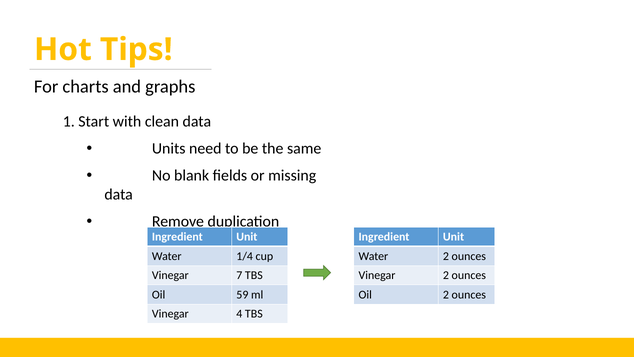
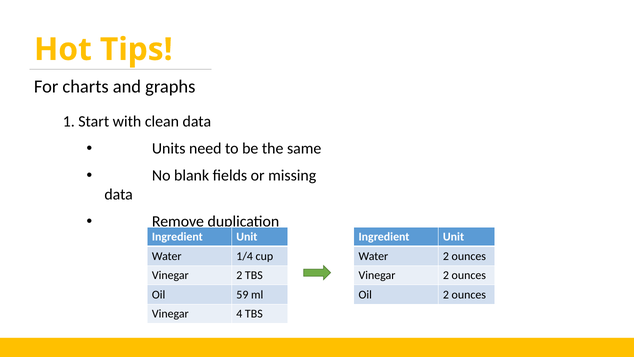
7 at (239, 275): 7 -> 2
